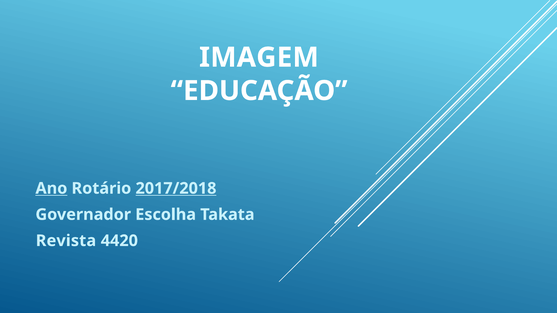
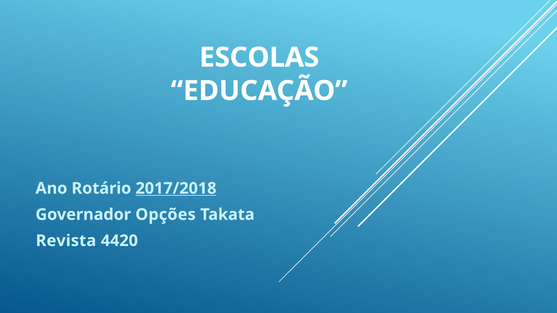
IMAGEM: IMAGEM -> ESCOLAS
Ano underline: present -> none
Escolha: Escolha -> Opções
